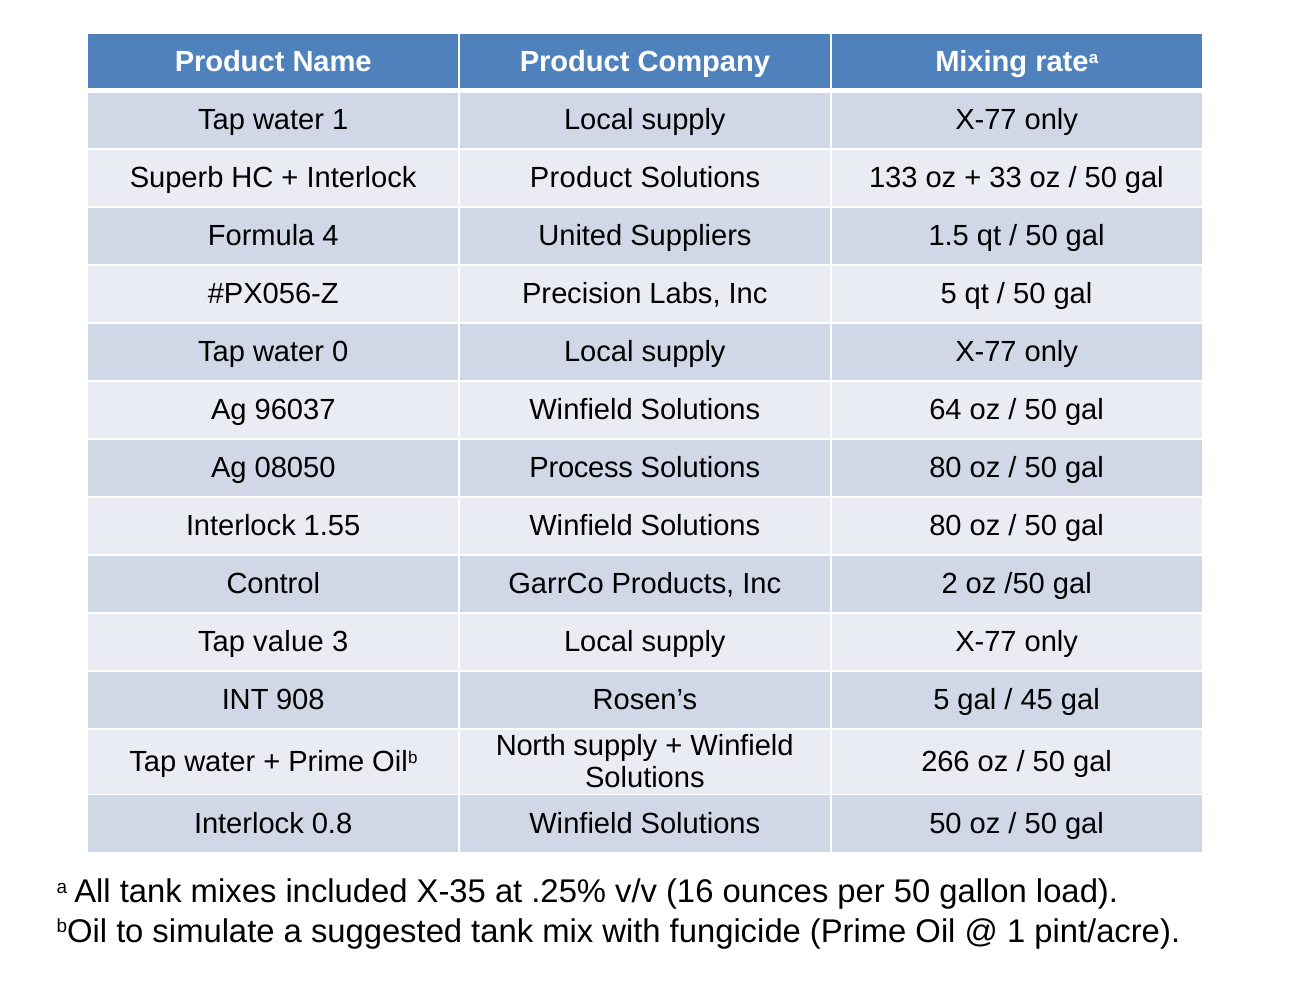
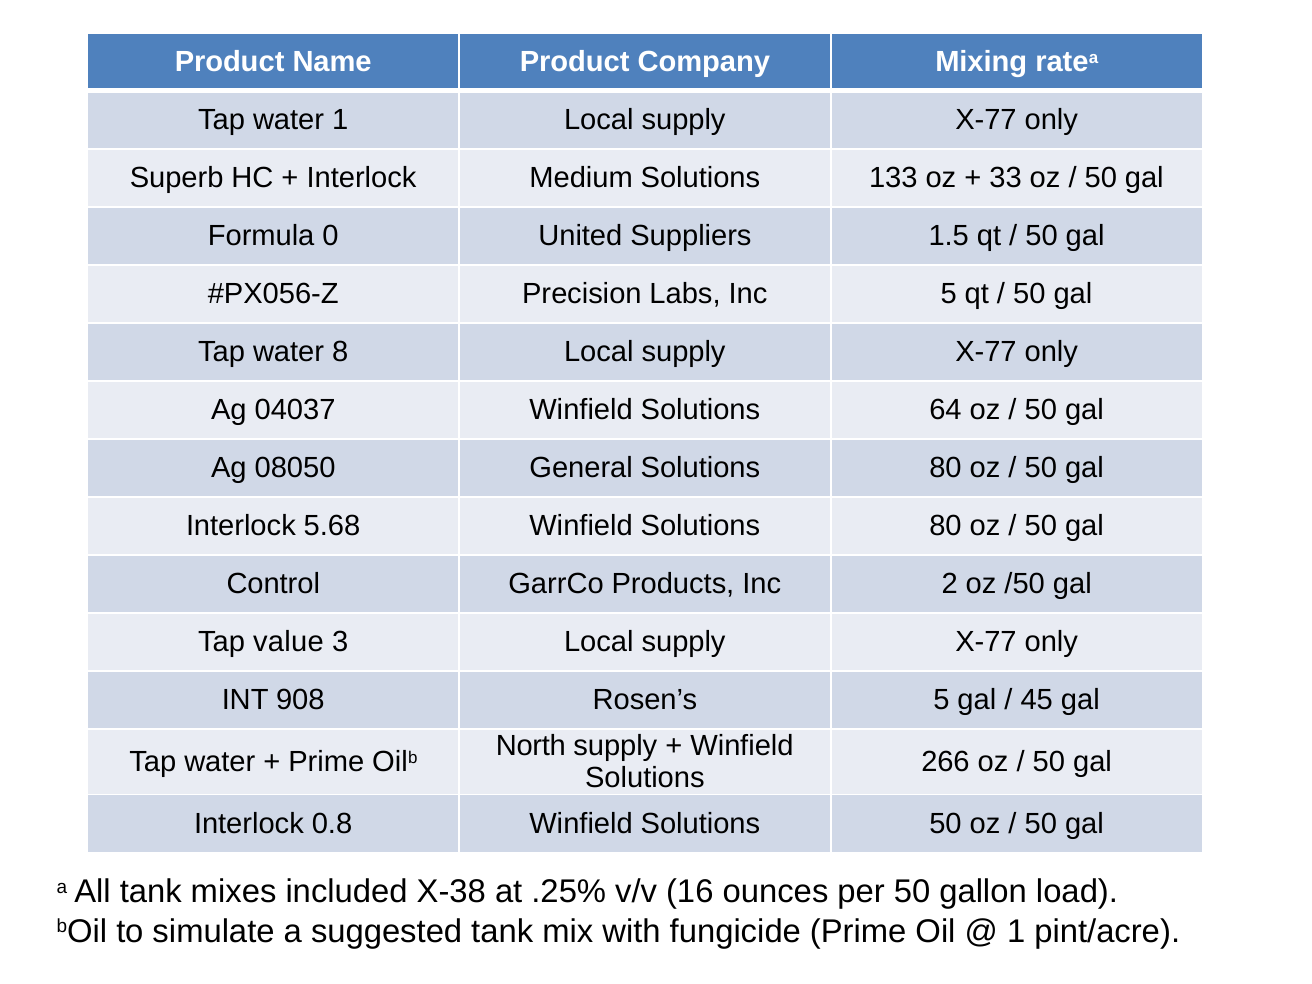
Interlock Product: Product -> Medium
4: 4 -> 0
0: 0 -> 8
96037: 96037 -> 04037
Process: Process -> General
1.55: 1.55 -> 5.68
X-35: X-35 -> X-38
